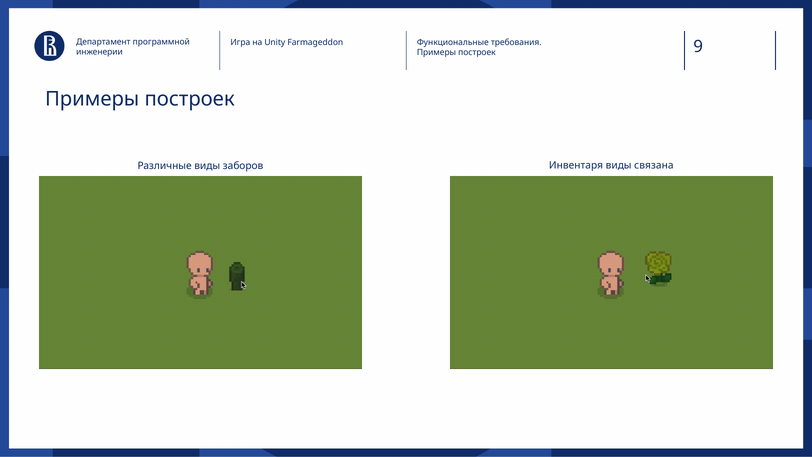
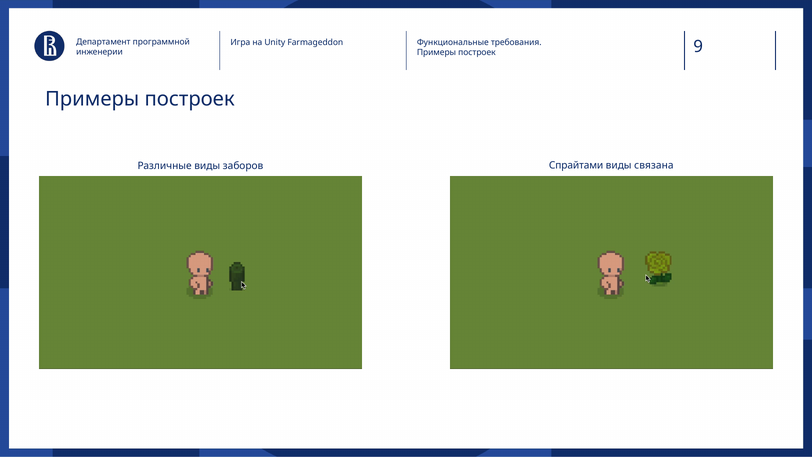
Инвентаря: Инвентаря -> Спрайтами
